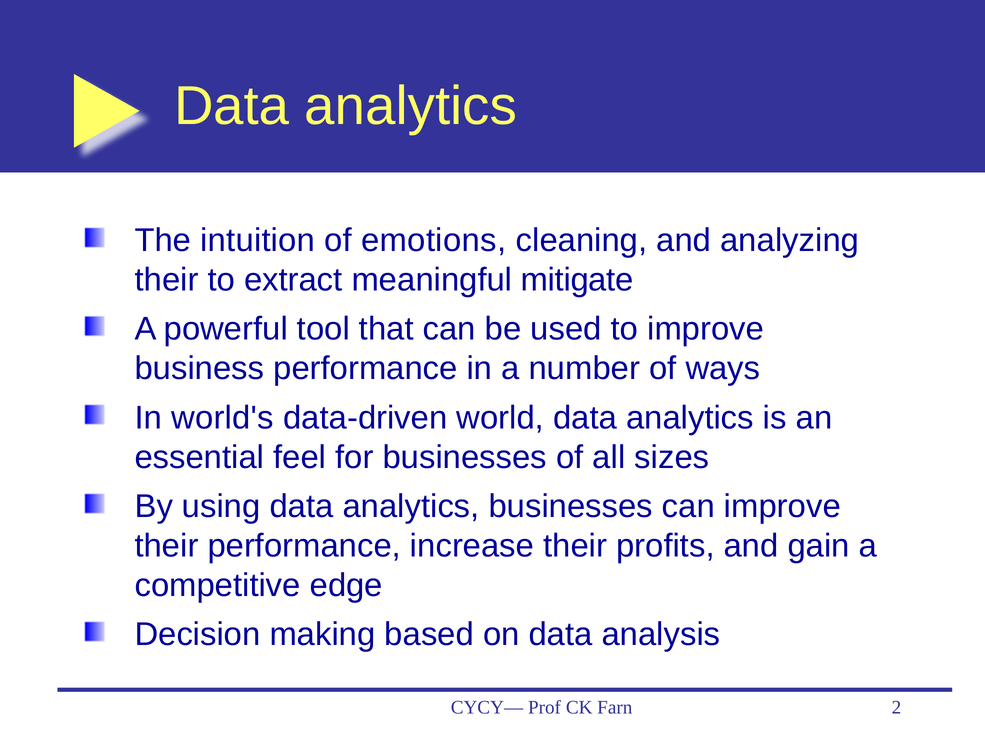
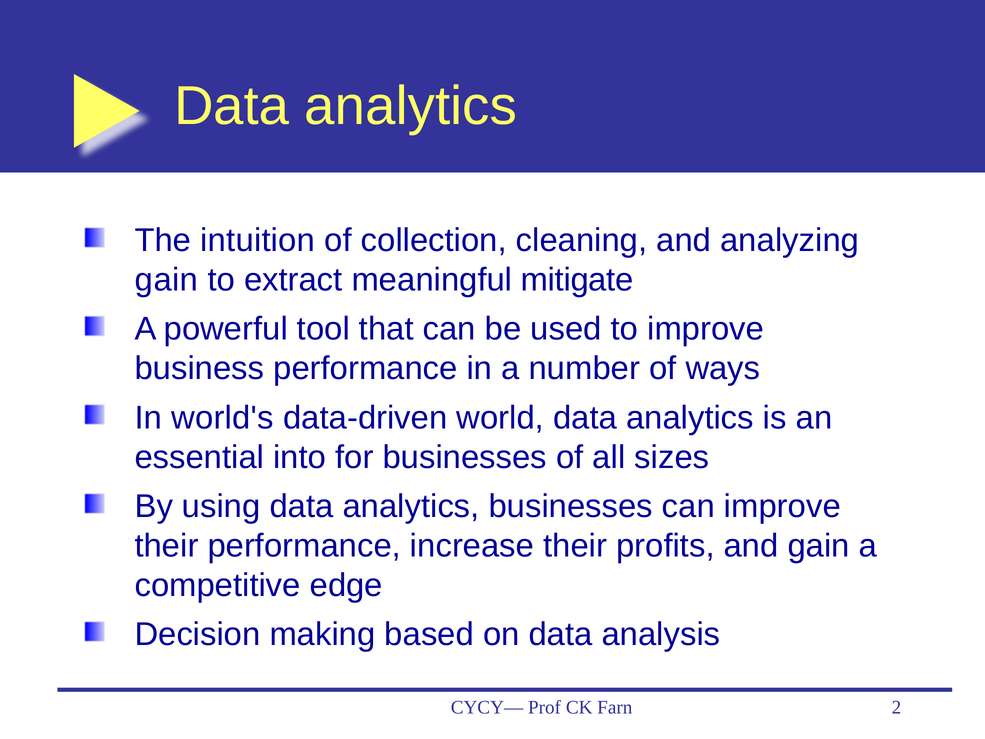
emotions: emotions -> collection
their at (167, 280): their -> gain
feel: feel -> into
